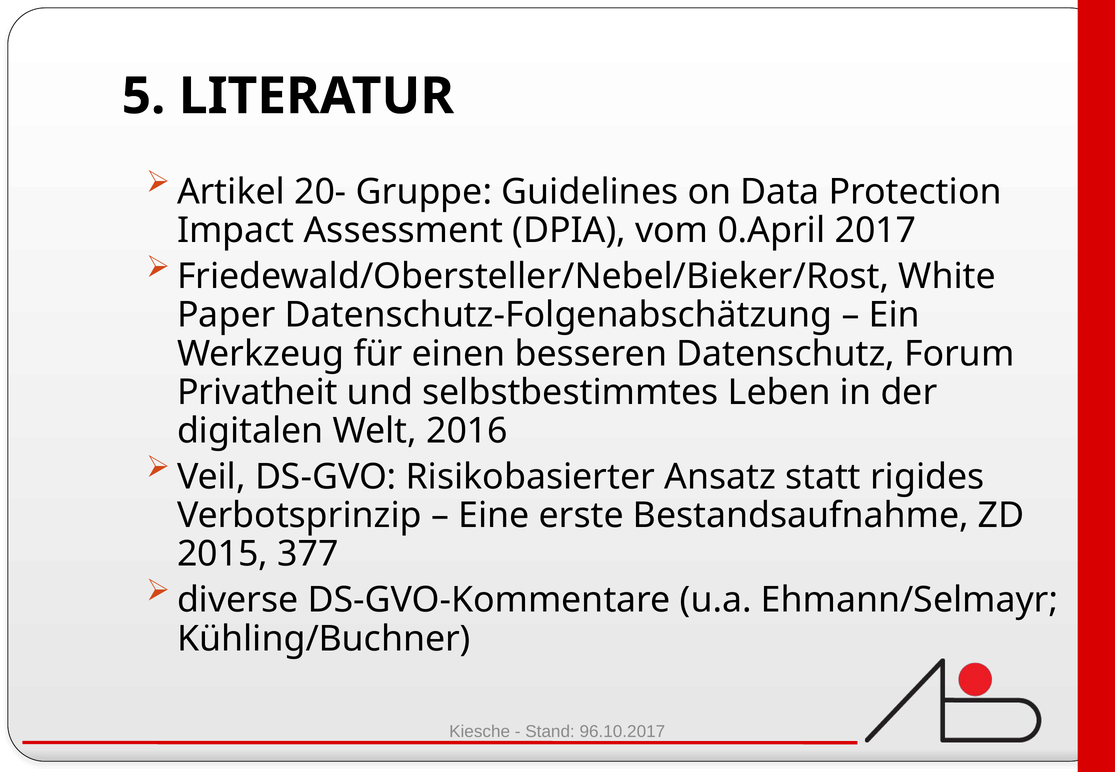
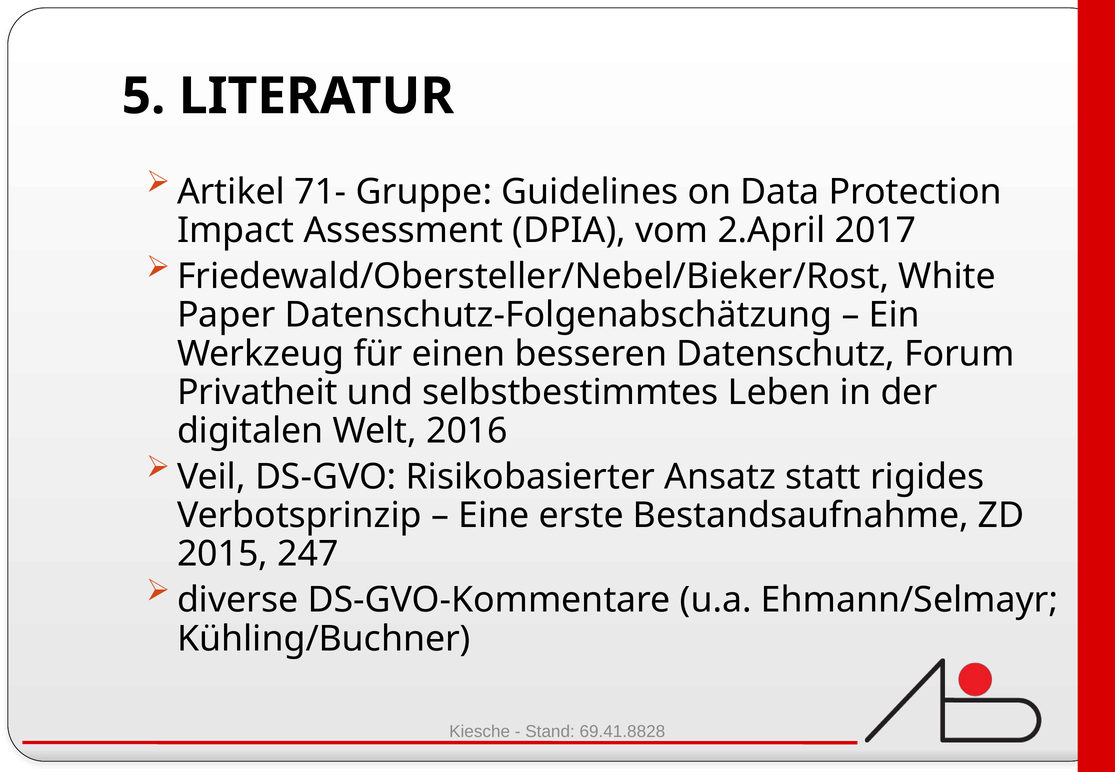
20-: 20- -> 71-
0.April: 0.April -> 2.April
377: 377 -> 247
96.10.2017: 96.10.2017 -> 69.41.8828
